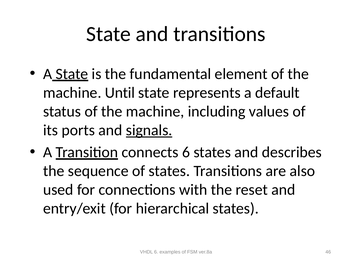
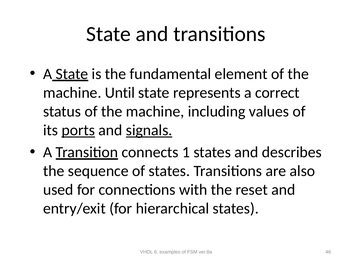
default: default -> correct
ports underline: none -> present
connects 6: 6 -> 1
